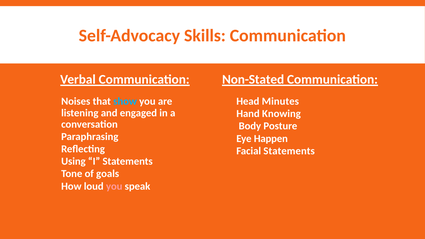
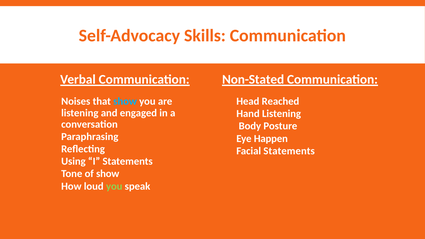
Minutes: Minutes -> Reached
Knowing at (281, 114): Knowing -> Listening
of goals: goals -> show
you at (114, 186) colour: pink -> light green
